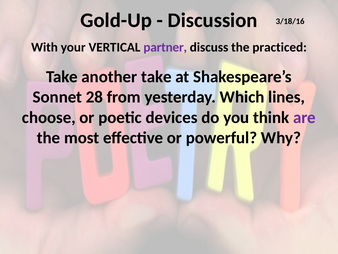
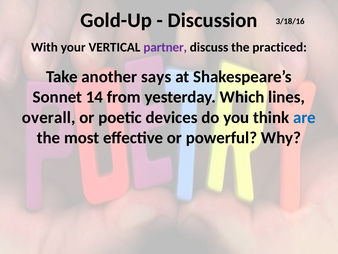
another take: take -> says
28: 28 -> 14
choose: choose -> overall
are colour: purple -> blue
